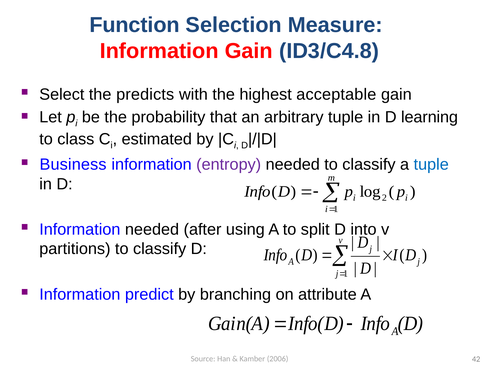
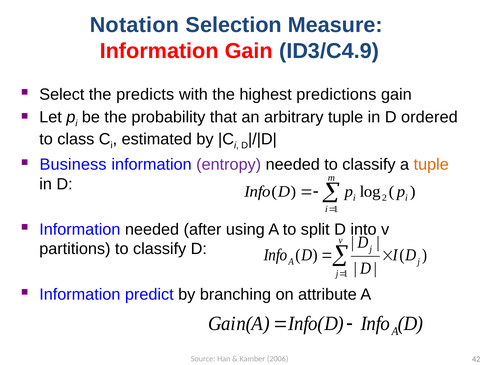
Function: Function -> Notation
ID3/C4.8: ID3/C4.8 -> ID3/C4.9
acceptable: acceptable -> predictions
learning: learning -> ordered
tuple at (431, 165) colour: blue -> orange
